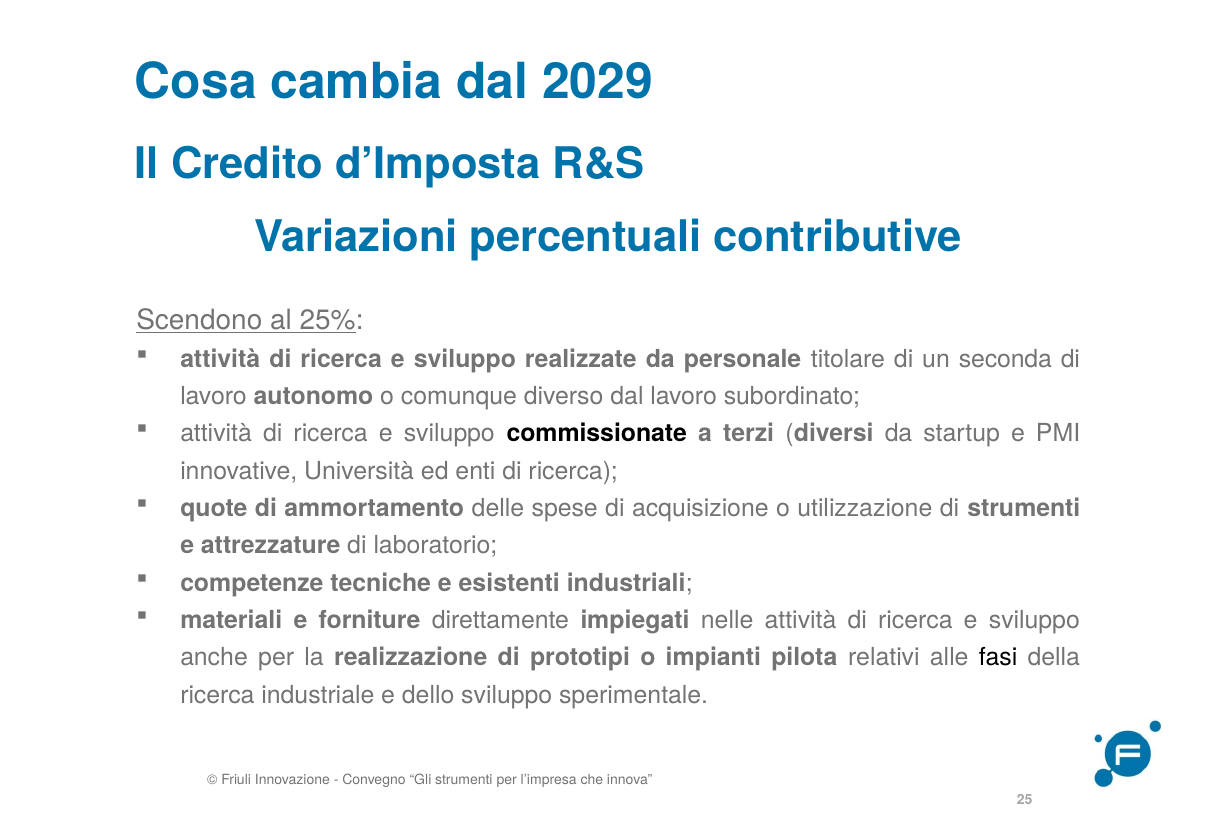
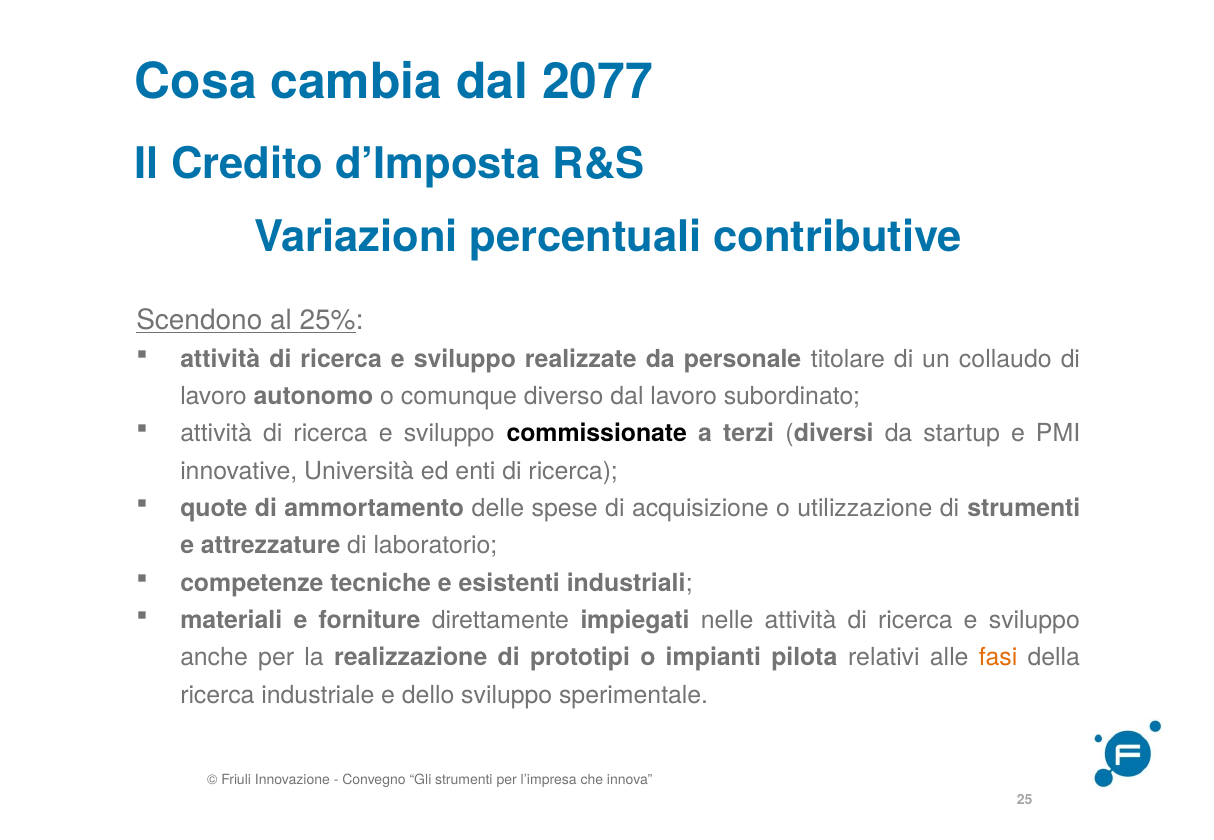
2029: 2029 -> 2077
seconda: seconda -> collaudo
fasi colour: black -> orange
